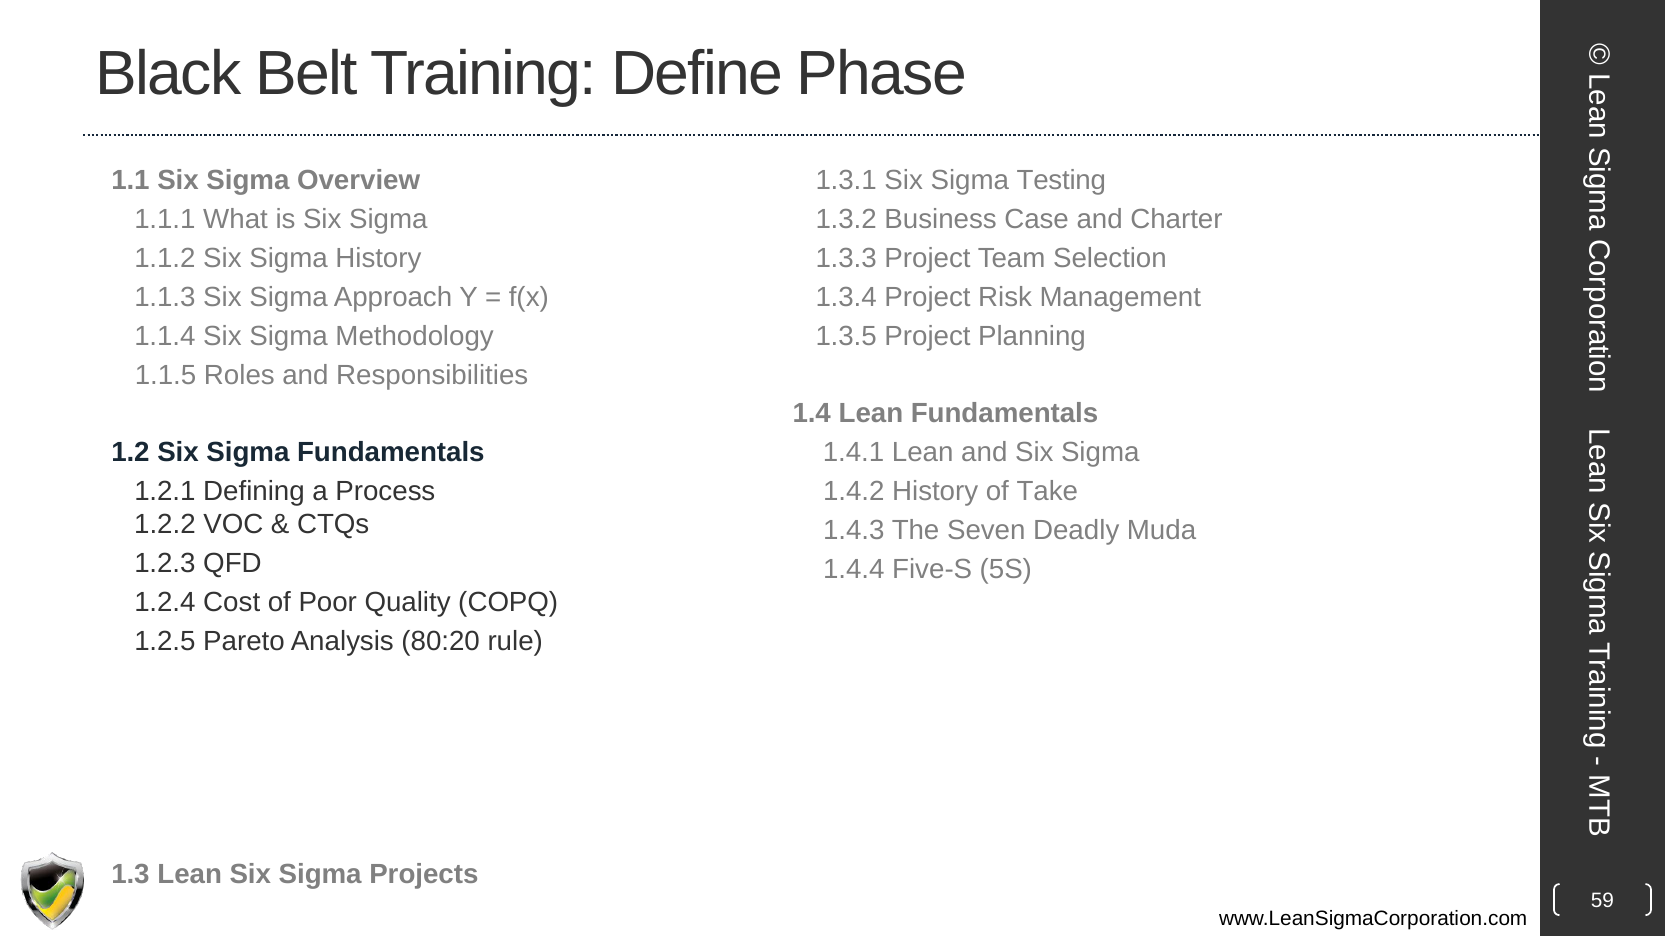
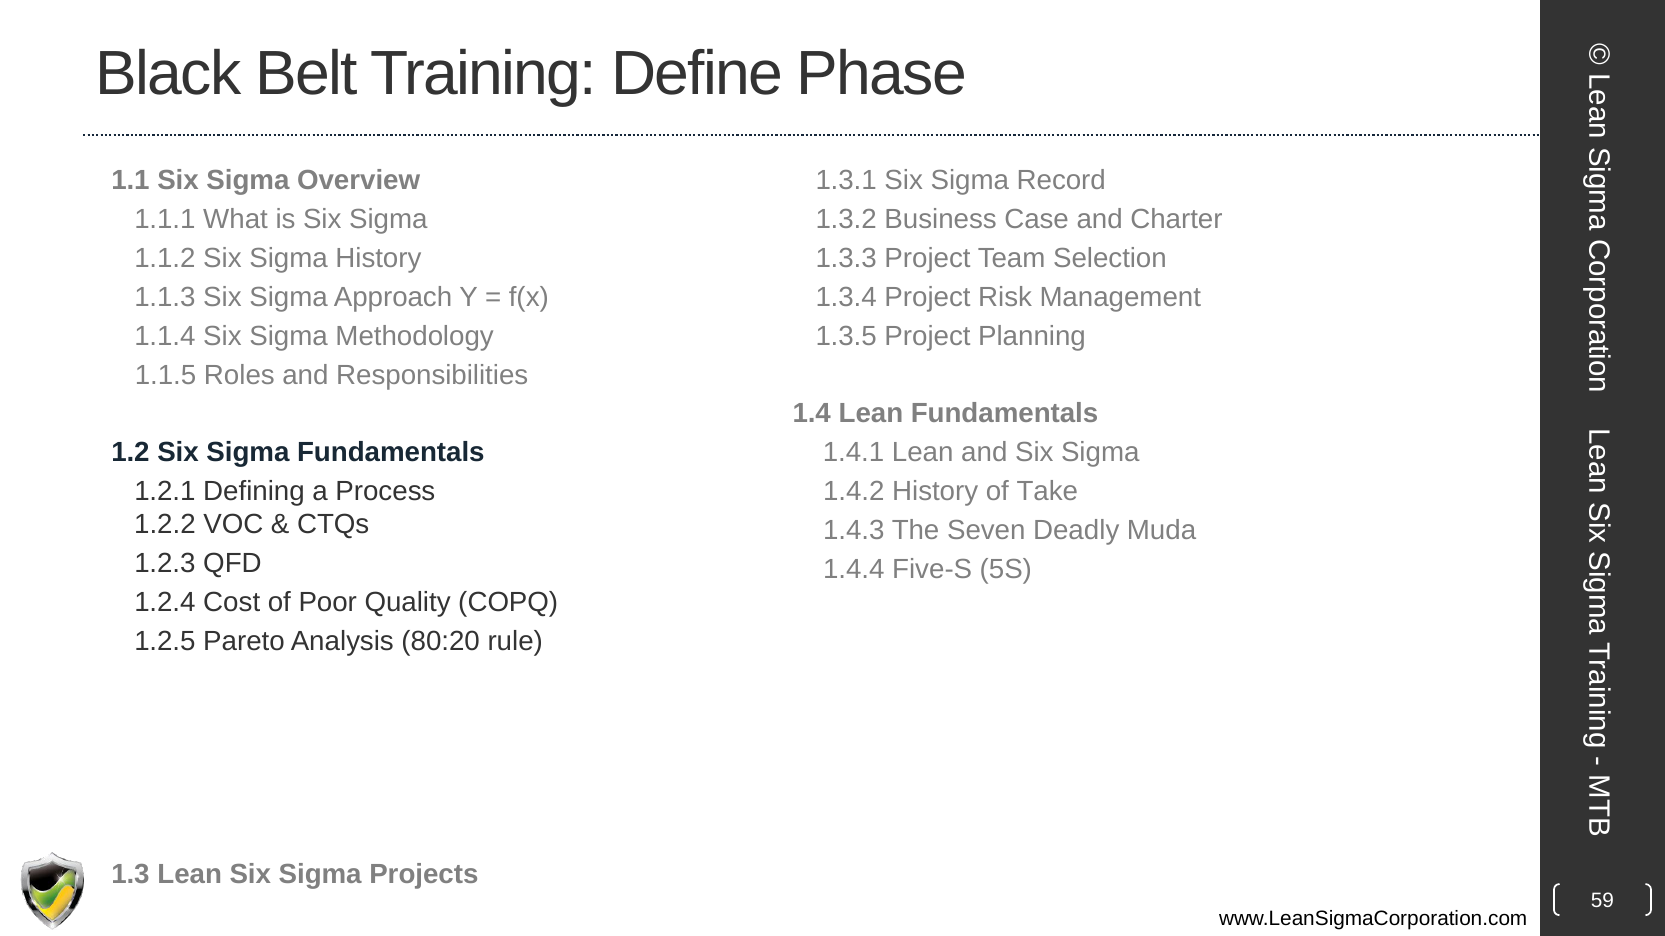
Testing: Testing -> Record
